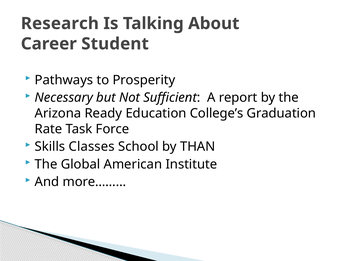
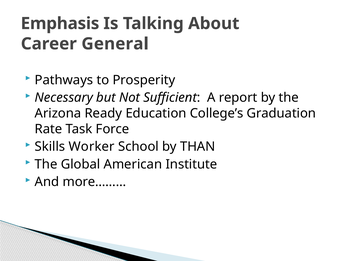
Research: Research -> Emphasis
Student: Student -> General
Classes: Classes -> Worker
